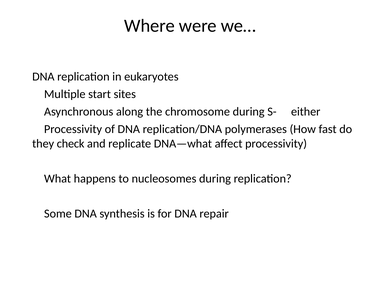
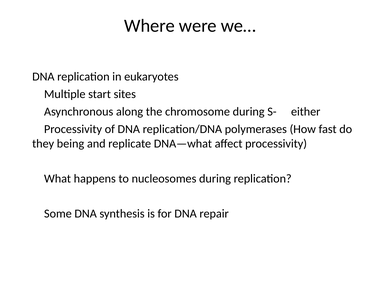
check: check -> being
